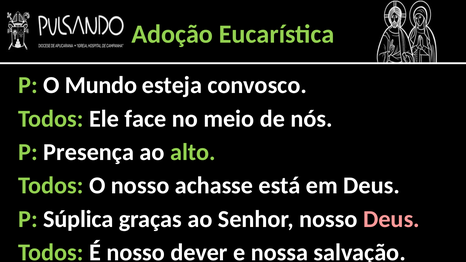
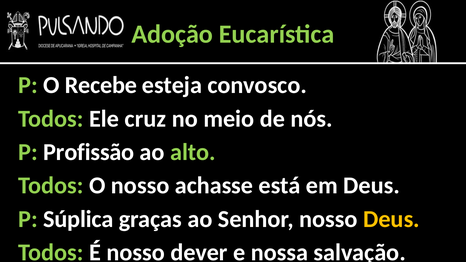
Mundo: Mundo -> Recebe
face: face -> cruz
Presença: Presença -> Profissão
Deus at (391, 219) colour: pink -> yellow
